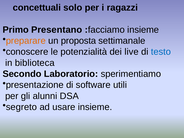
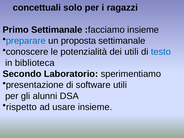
Primo Presentano: Presentano -> Settimanale
preparare colour: orange -> blue
dei live: live -> utili
segreto: segreto -> rispetto
